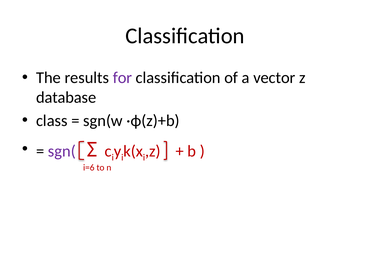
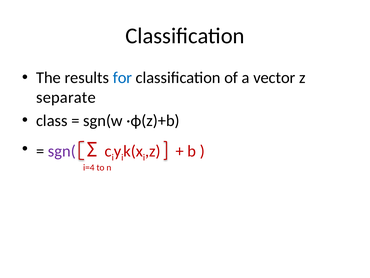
for colour: purple -> blue
database: database -> separate
i=6: i=6 -> i=4
